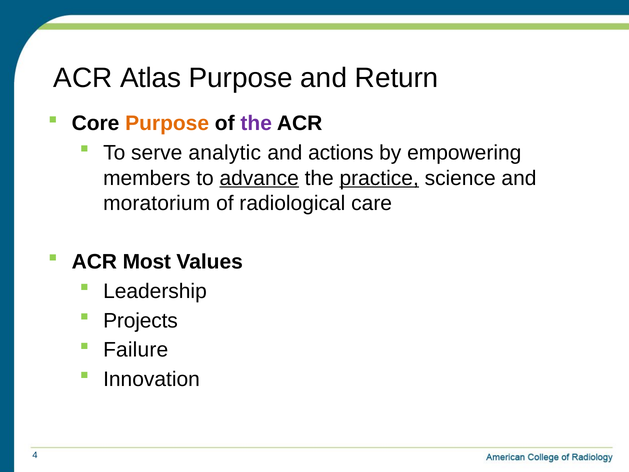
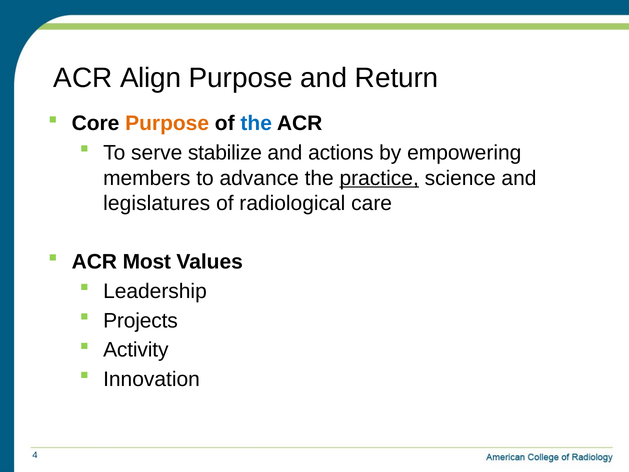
Atlas: Atlas -> Align
the at (256, 123) colour: purple -> blue
analytic: analytic -> stabilize
advance underline: present -> none
moratorium: moratorium -> legislatures
Failure: Failure -> Activity
